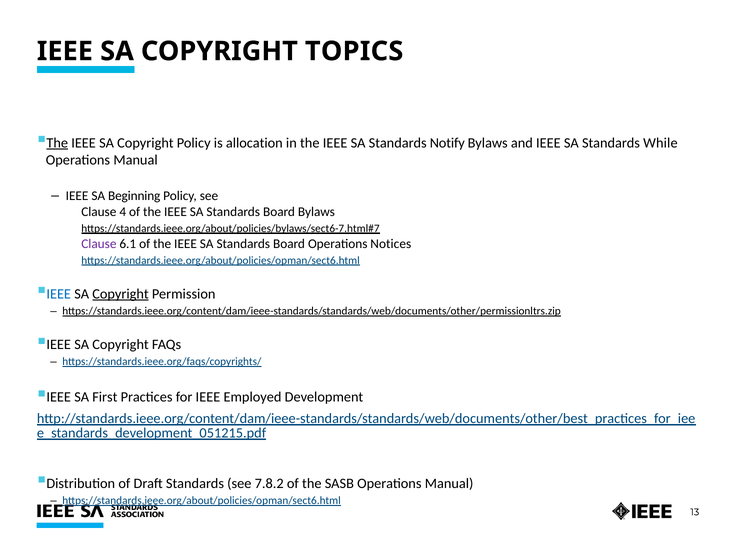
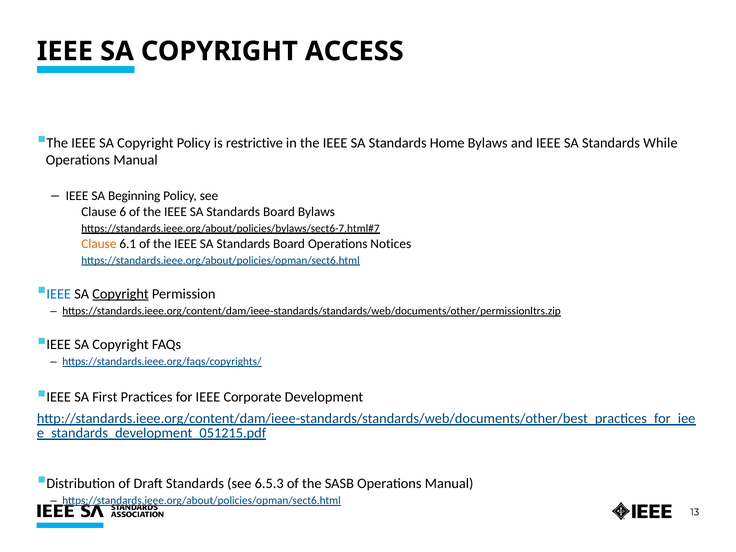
TOPICS: TOPICS -> ACCESS
The at (57, 143) underline: present -> none
allocation: allocation -> restrictive
Notify: Notify -> Home
4: 4 -> 6
Clause at (99, 244) colour: purple -> orange
Employed: Employed -> Corporate
7.8.2: 7.8.2 -> 6.5.3
